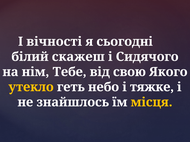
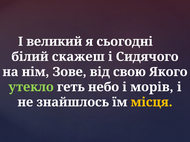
вічності: вічності -> великий
Тебе: Тебе -> Зове
утекло colour: yellow -> light green
тяжке: тяжке -> морів
